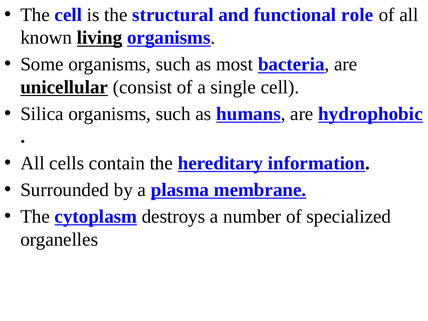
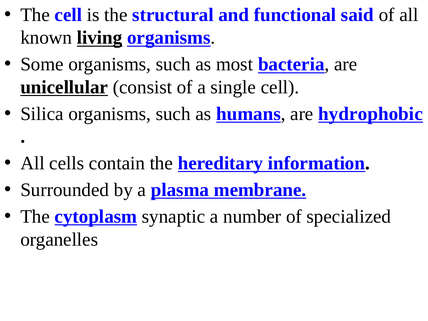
role: role -> said
destroys: destroys -> synaptic
